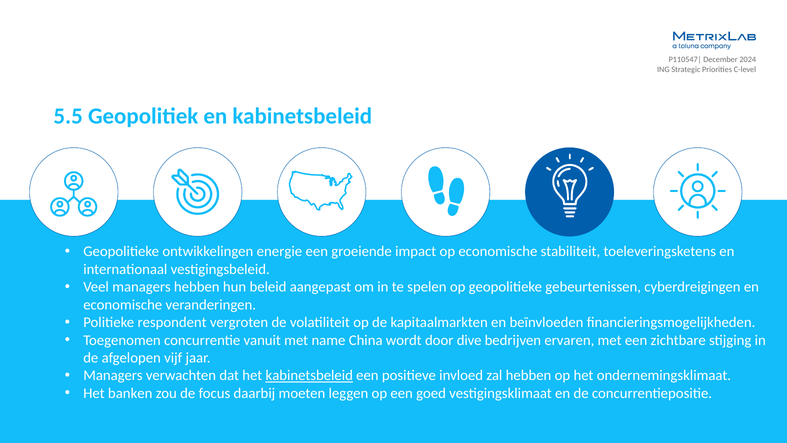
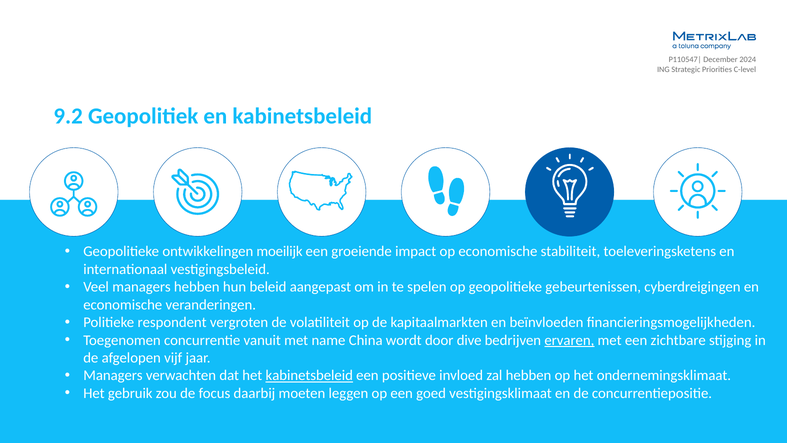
5.5: 5.5 -> 9.2
energie: energie -> moeilijk
ervaren underline: none -> present
banken: banken -> gebruik
